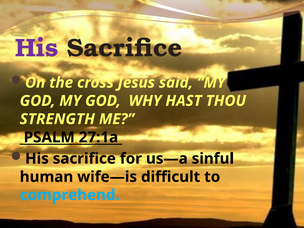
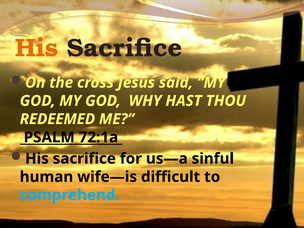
His at (37, 48) colour: purple -> orange
STRENGTH: STRENGTH -> REDEEMED
27:1a: 27:1a -> 72:1a
